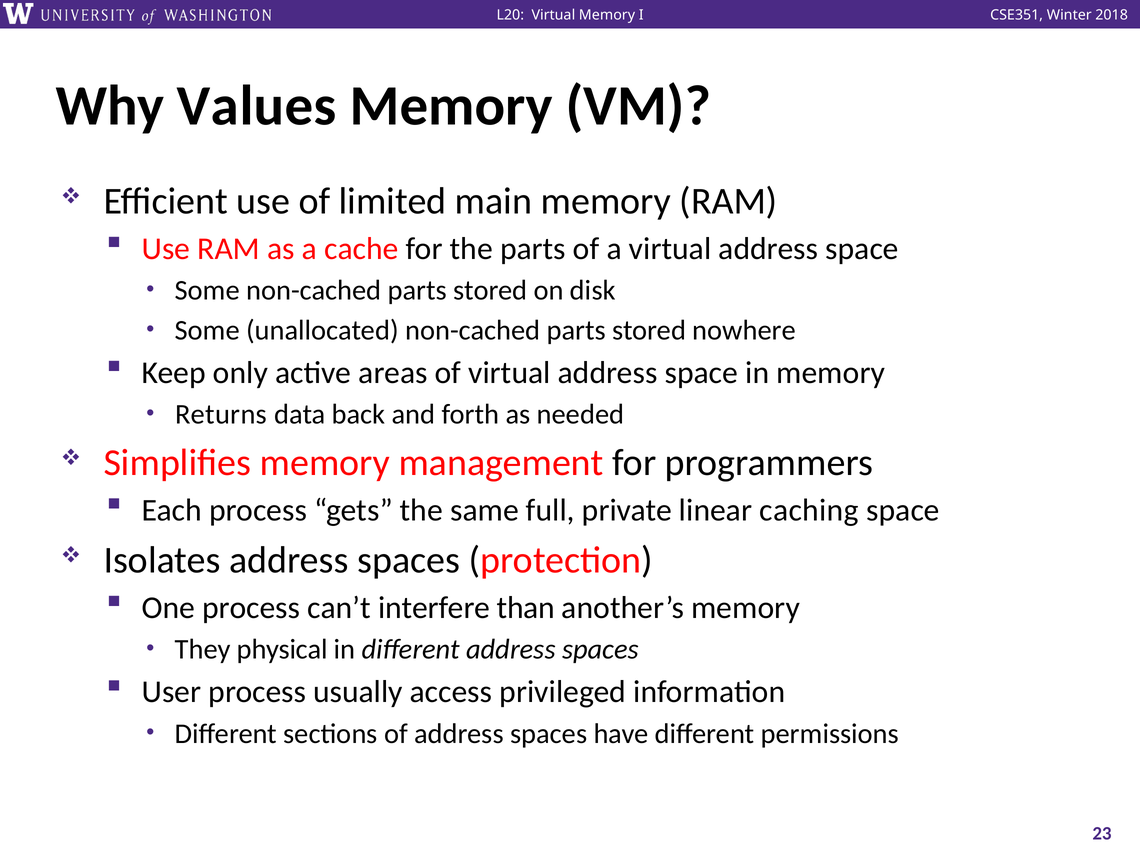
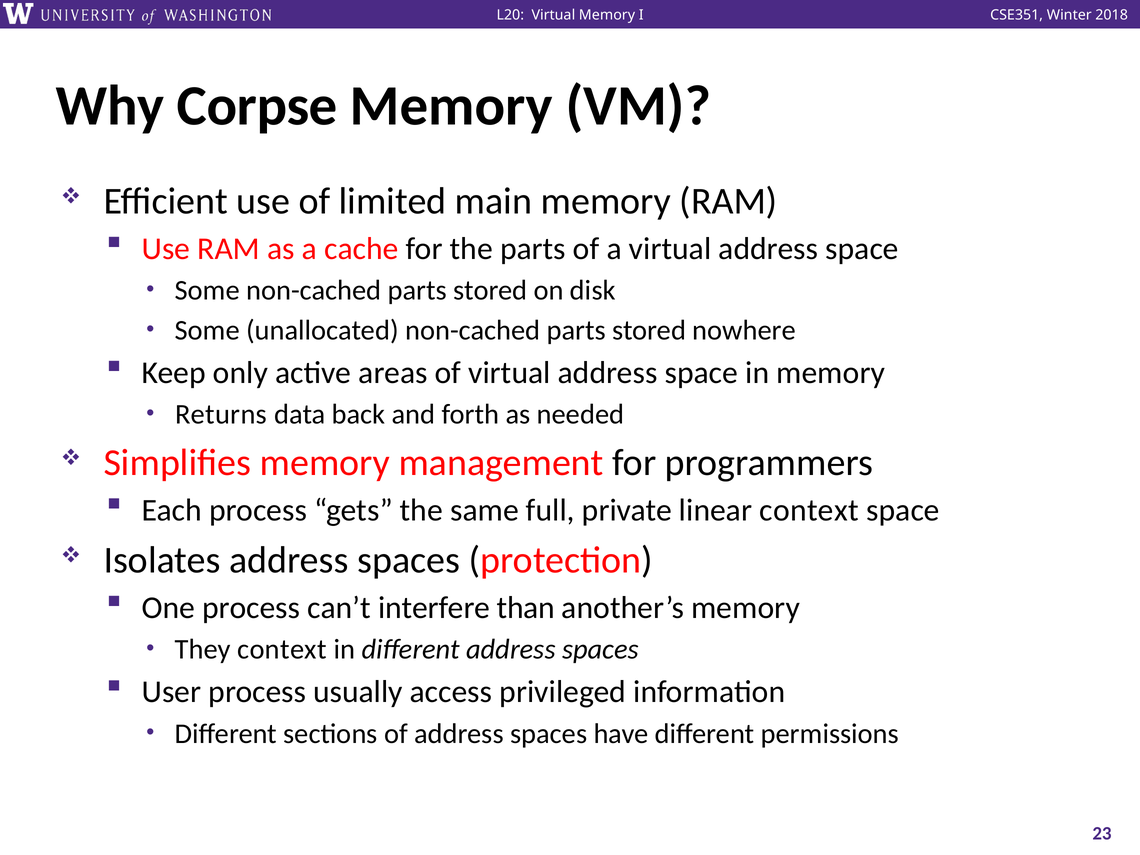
Values: Values -> Corpse
linear caching: caching -> context
They physical: physical -> context
